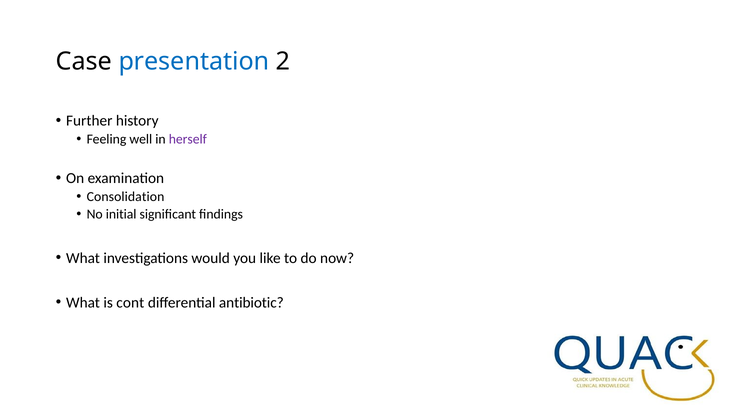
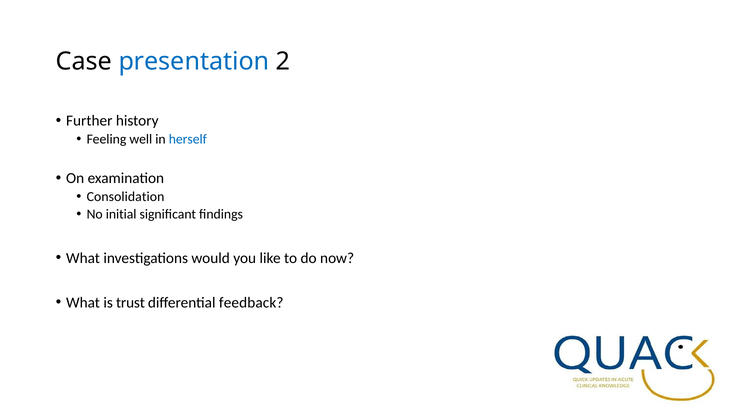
herself colour: purple -> blue
cont: cont -> trust
antibiotic: antibiotic -> feedback
